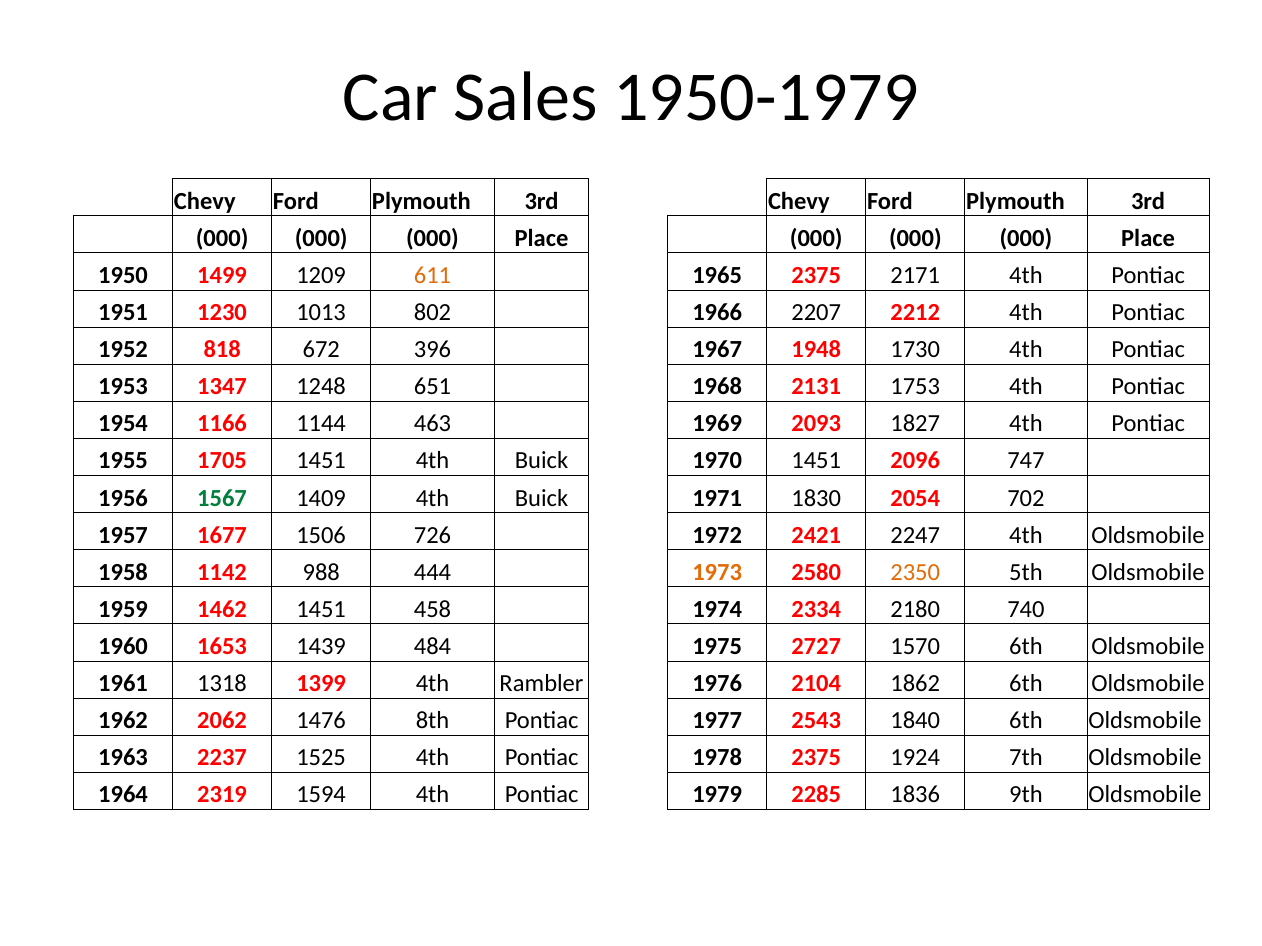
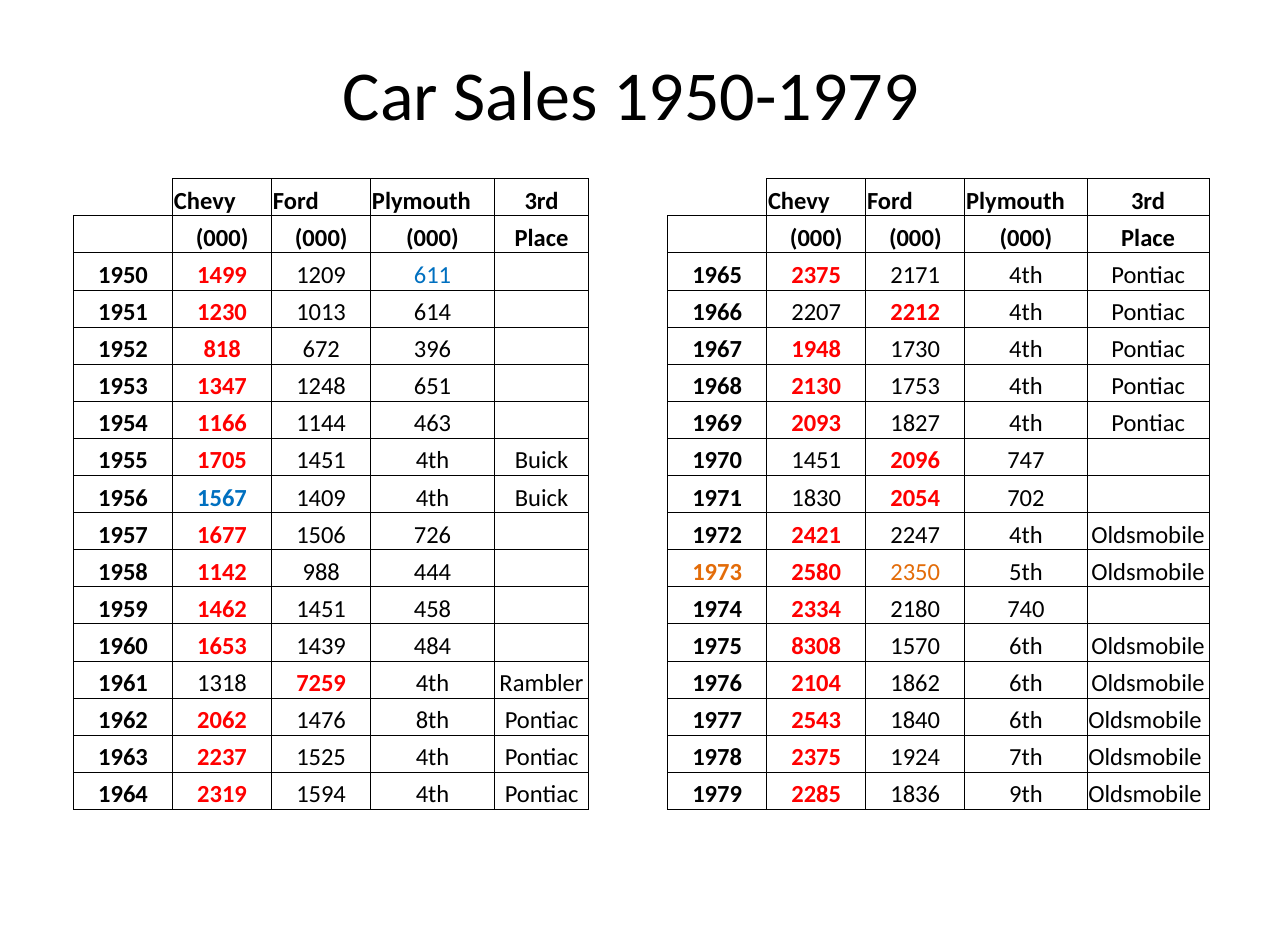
611 colour: orange -> blue
802: 802 -> 614
2131: 2131 -> 2130
1567 colour: green -> blue
2727: 2727 -> 8308
1399: 1399 -> 7259
